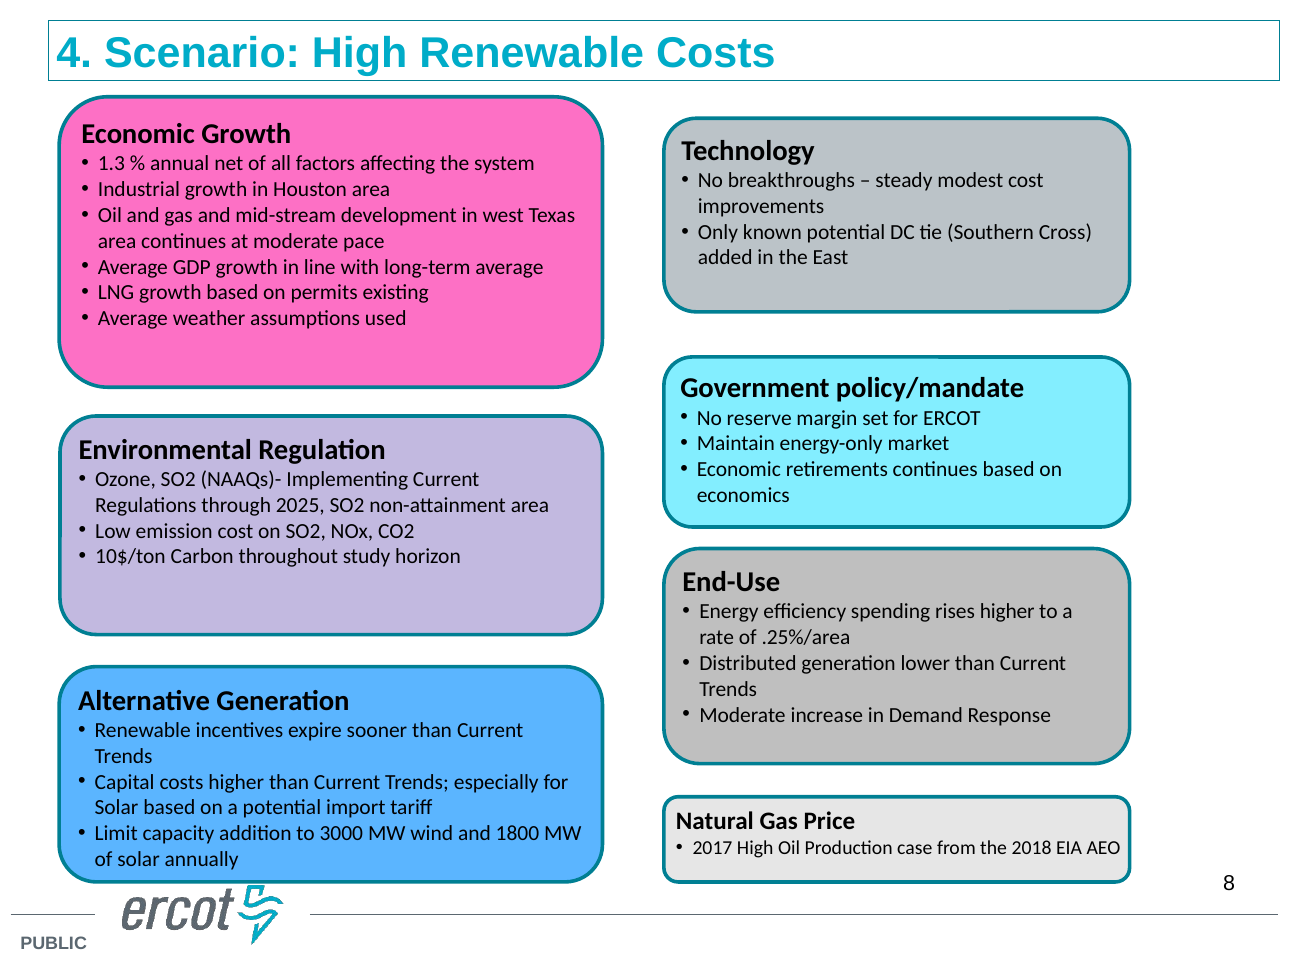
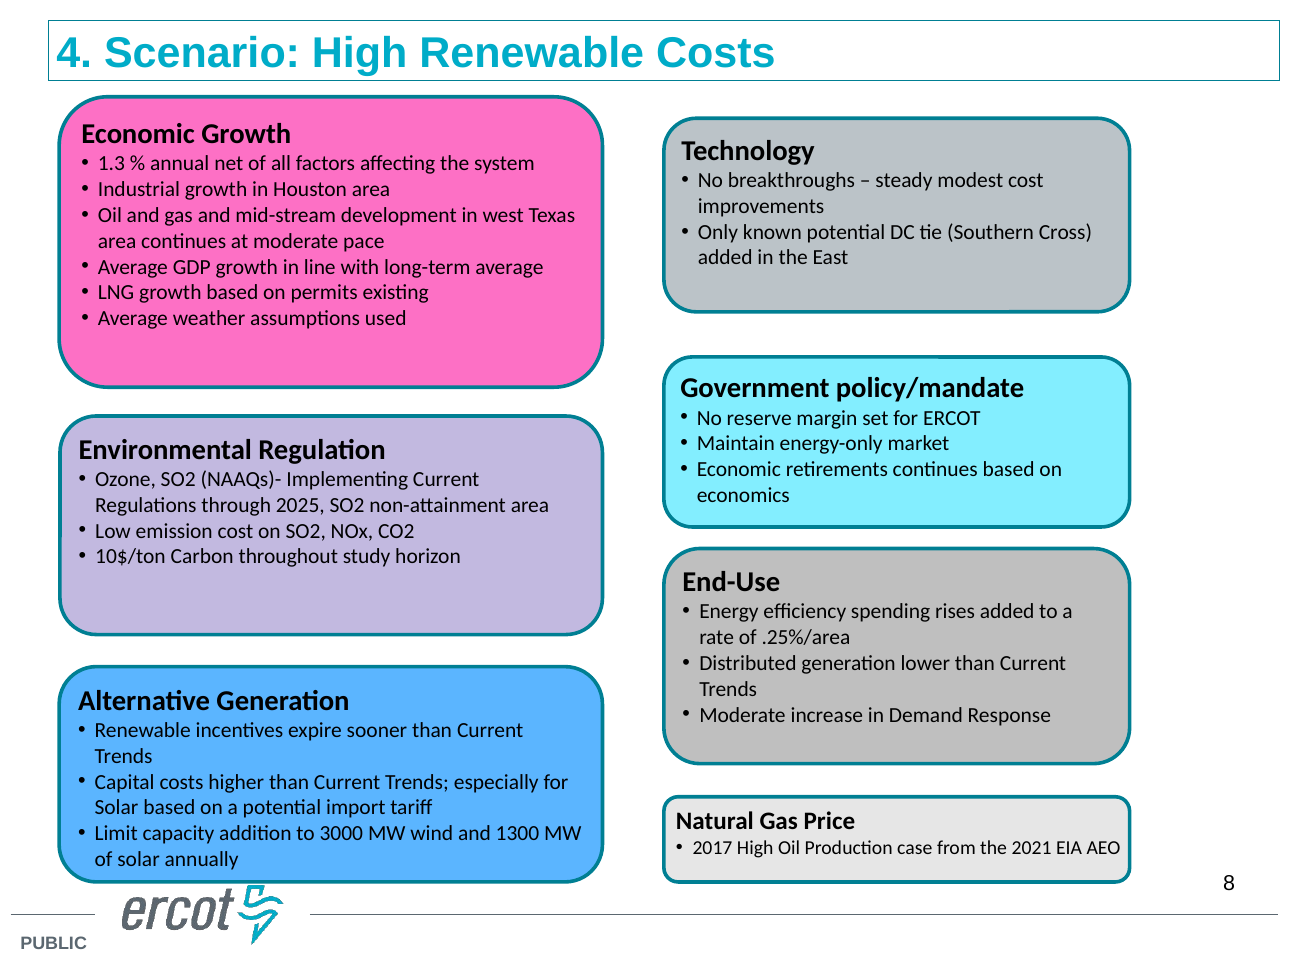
rises higher: higher -> added
1800: 1800 -> 1300
2018: 2018 -> 2021
